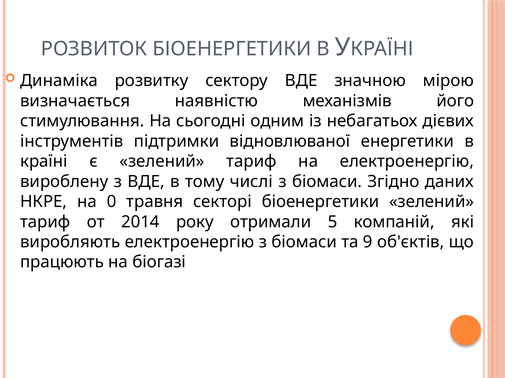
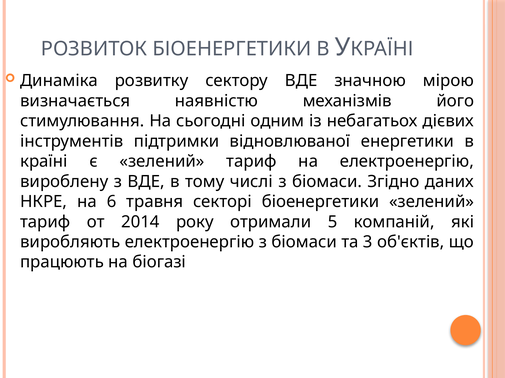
0: 0 -> 6
9: 9 -> 3
